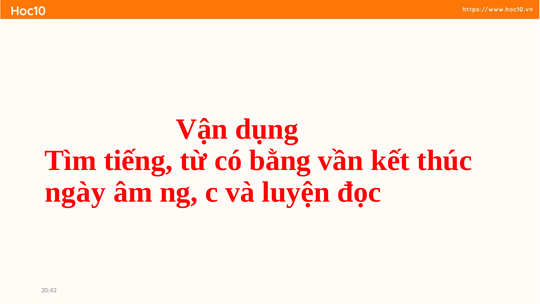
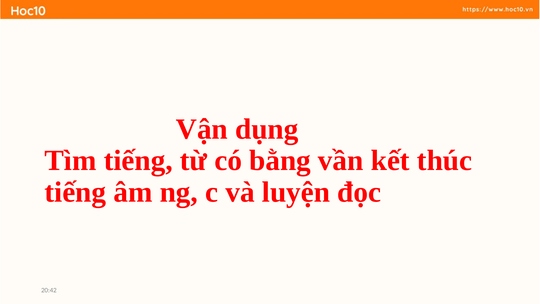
ngày at (75, 192): ngày -> tiếng
